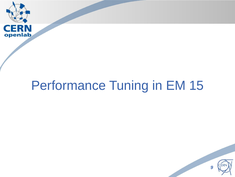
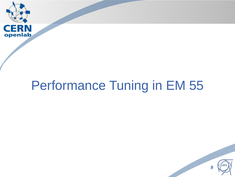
15: 15 -> 55
